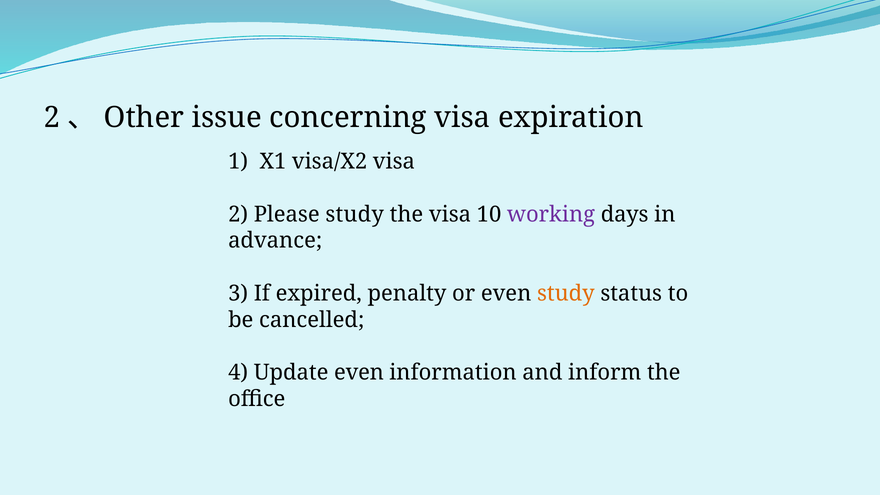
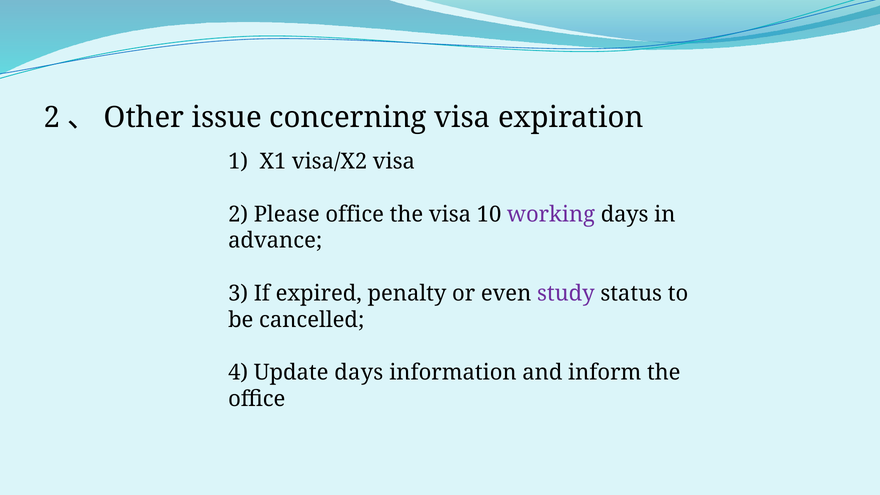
Please study: study -> office
study at (566, 294) colour: orange -> purple
Update even: even -> days
